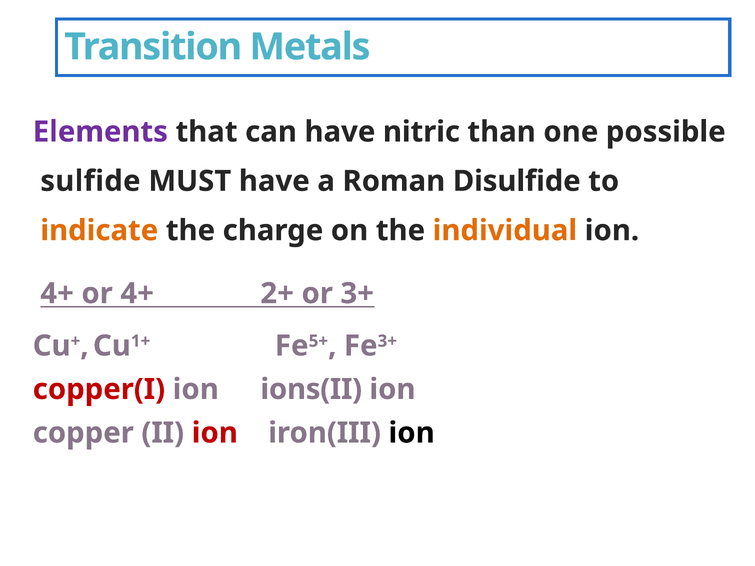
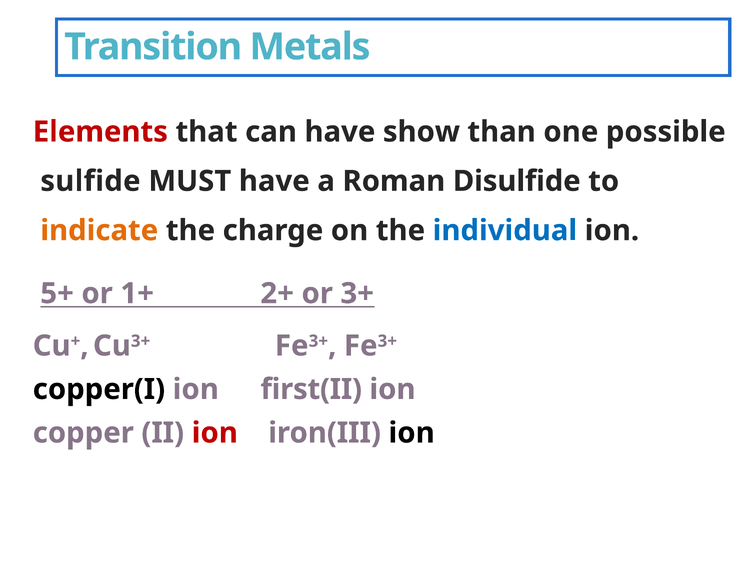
Elements colour: purple -> red
nitric: nitric -> show
individual colour: orange -> blue
4+ at (57, 294): 4+ -> 5+
or 4+: 4+ -> 1+
1+ at (141, 341): 1+ -> 3+
5+ at (318, 341): 5+ -> 3+
copper(I colour: red -> black
ions(II: ions(II -> first(II
